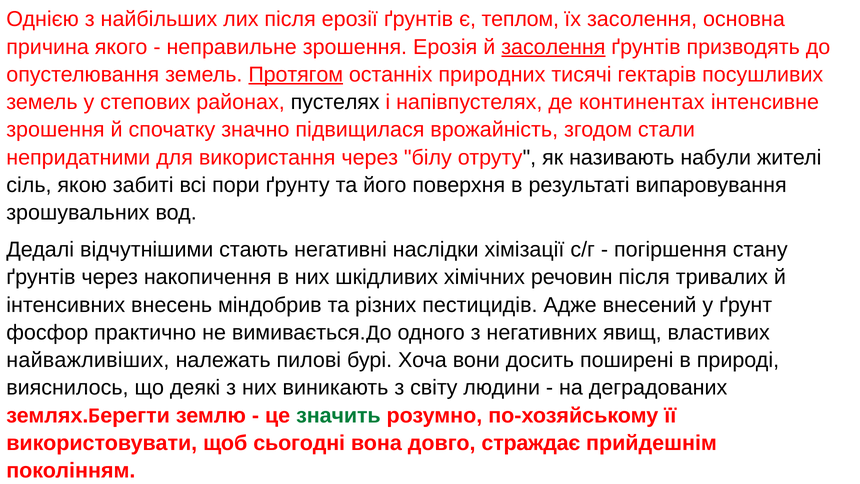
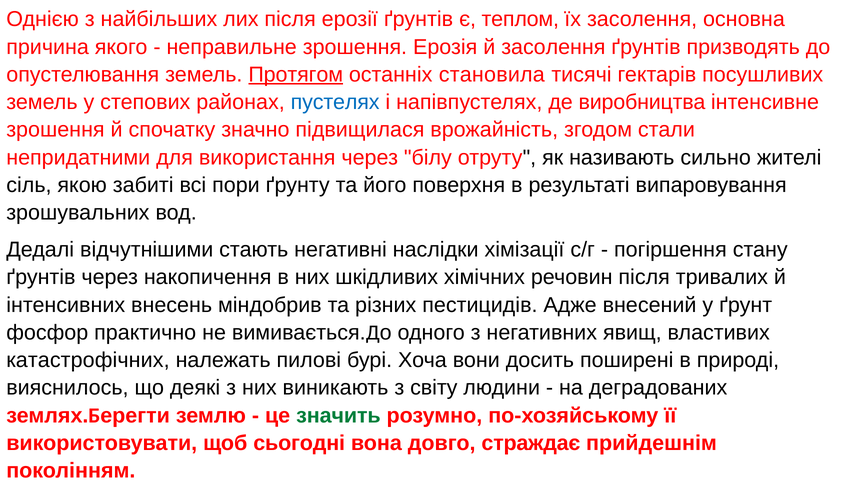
засолення at (553, 47) underline: present -> none
природних: природних -> становила
пустелях colour: black -> blue
де континентах: континентах -> виробництва
набули: набули -> сильно
найважливіших at (88, 360): найважливіших -> катастрофічних
